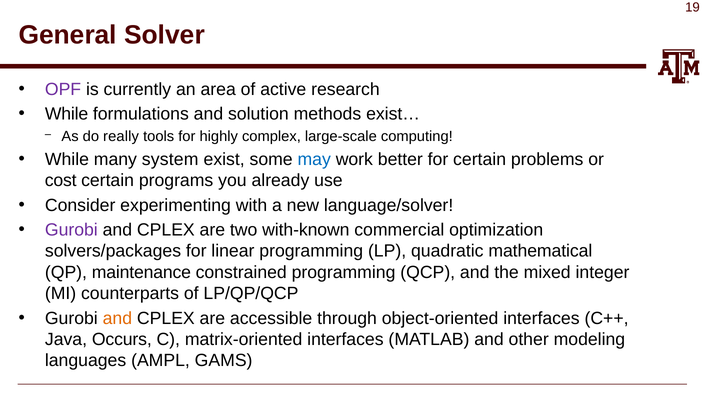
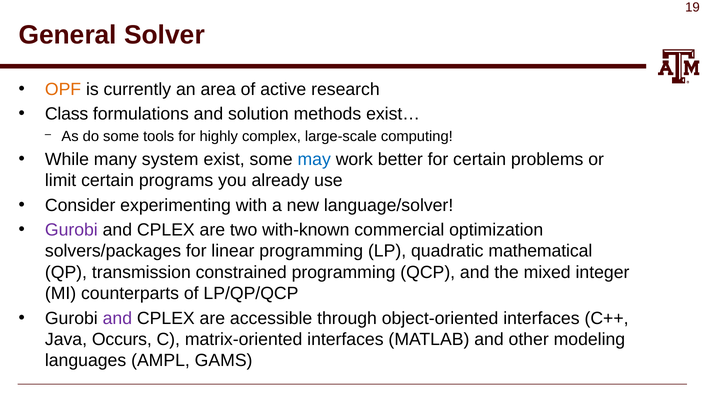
OPF colour: purple -> orange
While at (67, 114): While -> Class
do really: really -> some
cost: cost -> limit
maintenance: maintenance -> transmission
and at (117, 318) colour: orange -> purple
